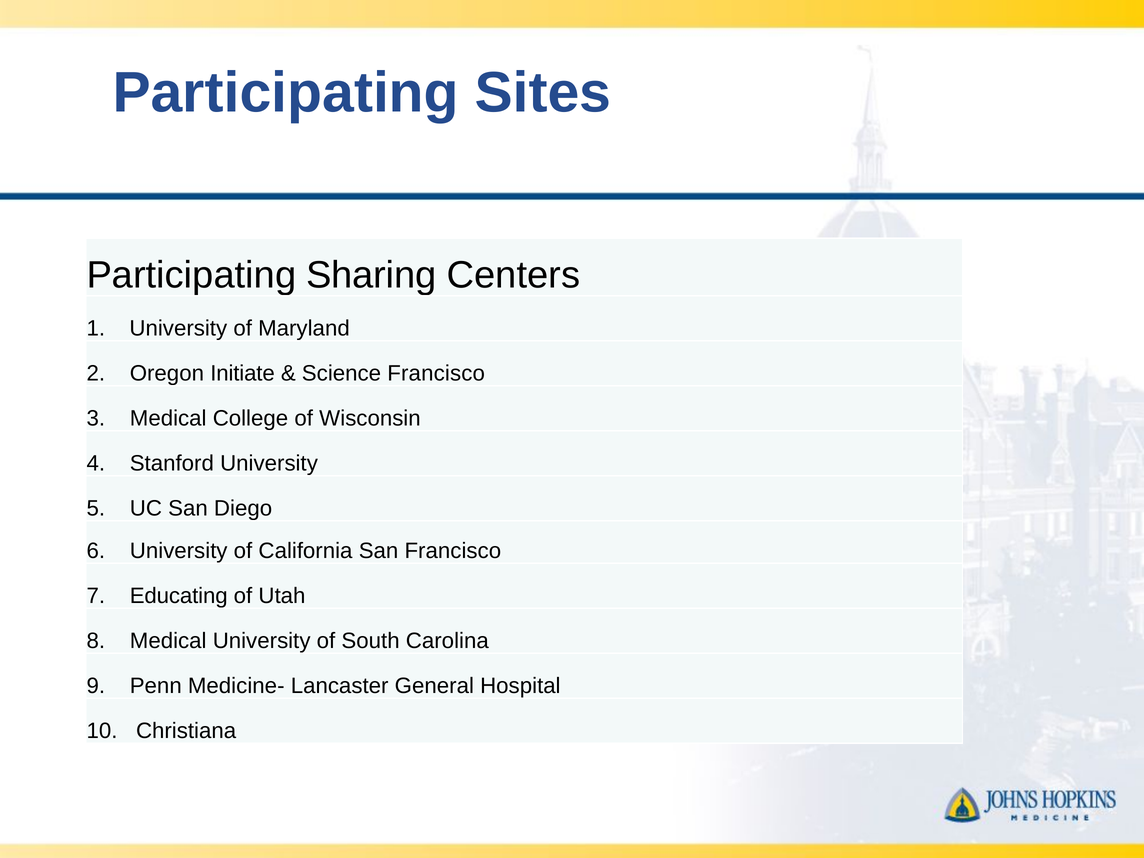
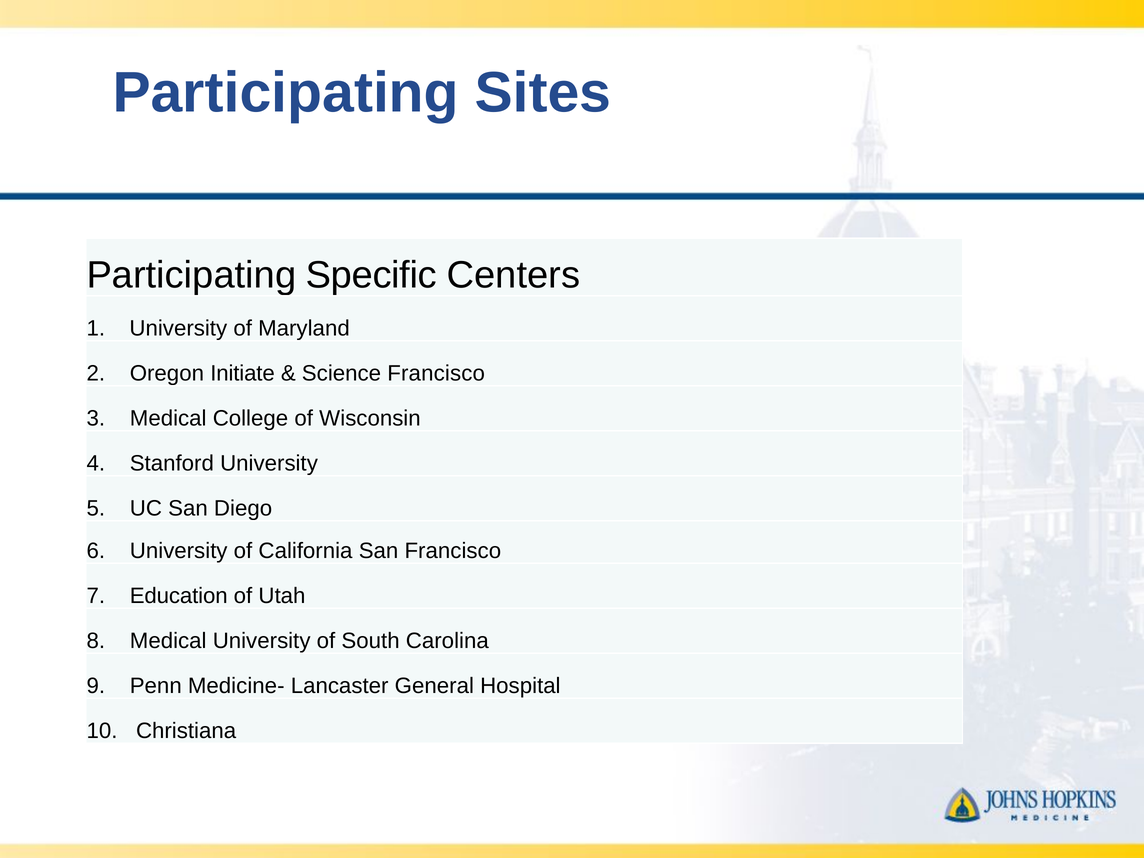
Sharing: Sharing -> Specific
Educating: Educating -> Education
